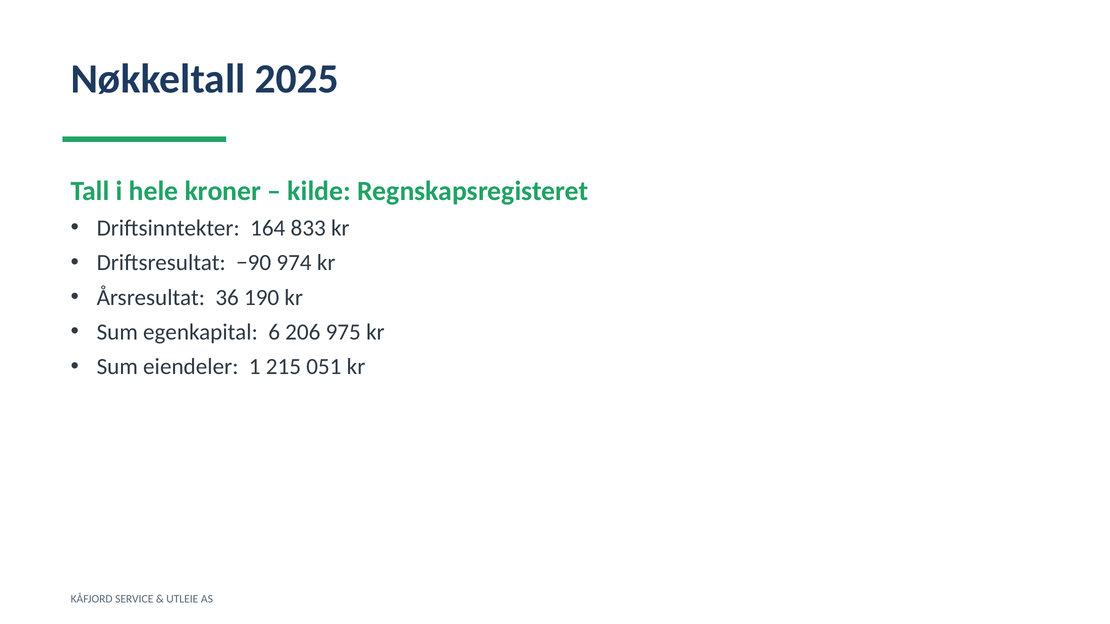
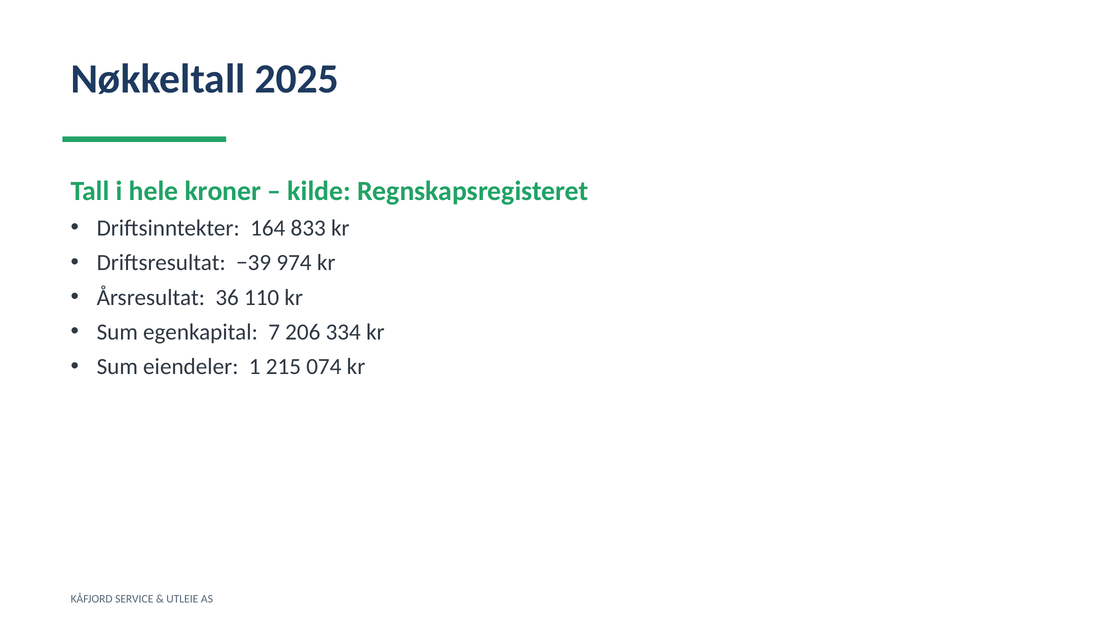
−90: −90 -> −39
190: 190 -> 110
6: 6 -> 7
975: 975 -> 334
051: 051 -> 074
